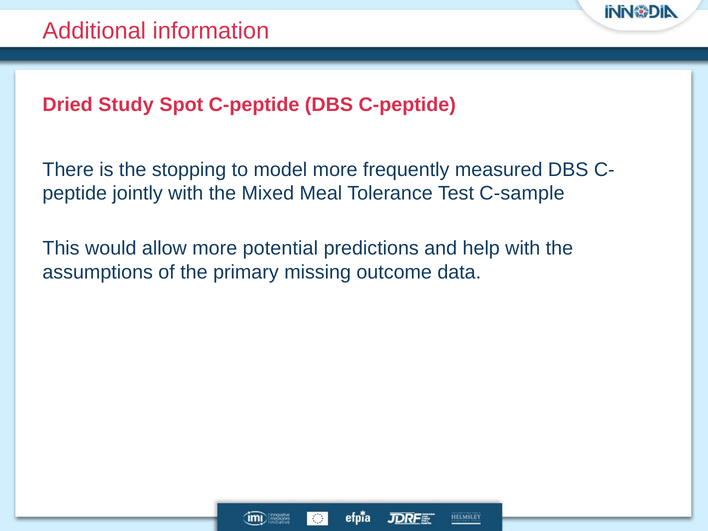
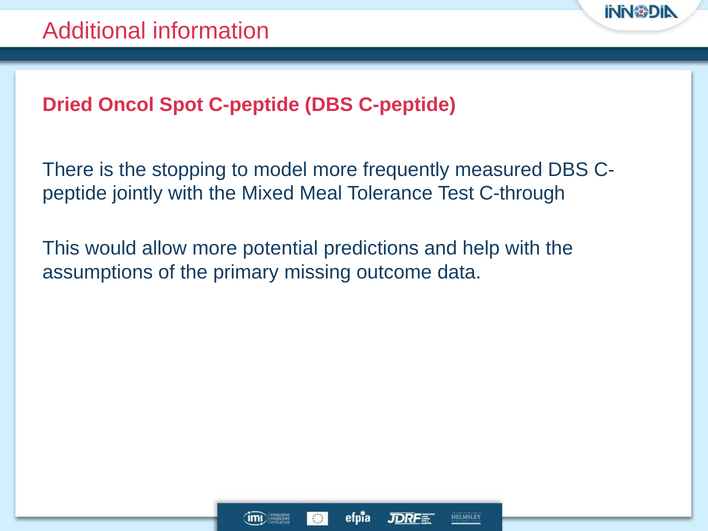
Study: Study -> Oncol
C-sample: C-sample -> C-through
